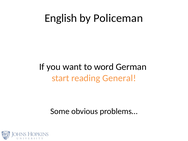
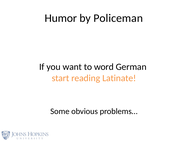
English: English -> Humor
General: General -> Latinate
